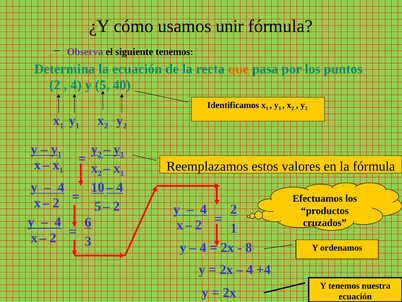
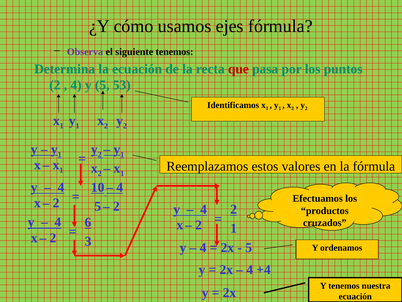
unir: unir -> ejes
que colour: orange -> red
40: 40 -> 53
8 at (249, 247): 8 -> 5
